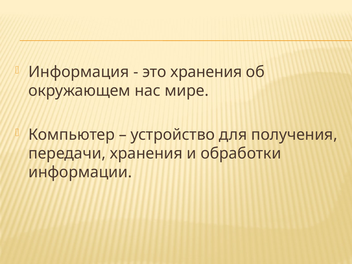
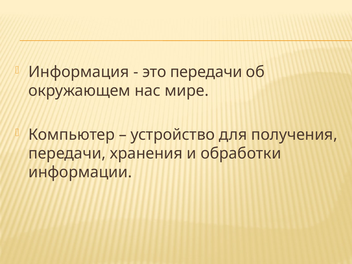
это хранения: хранения -> передачи
